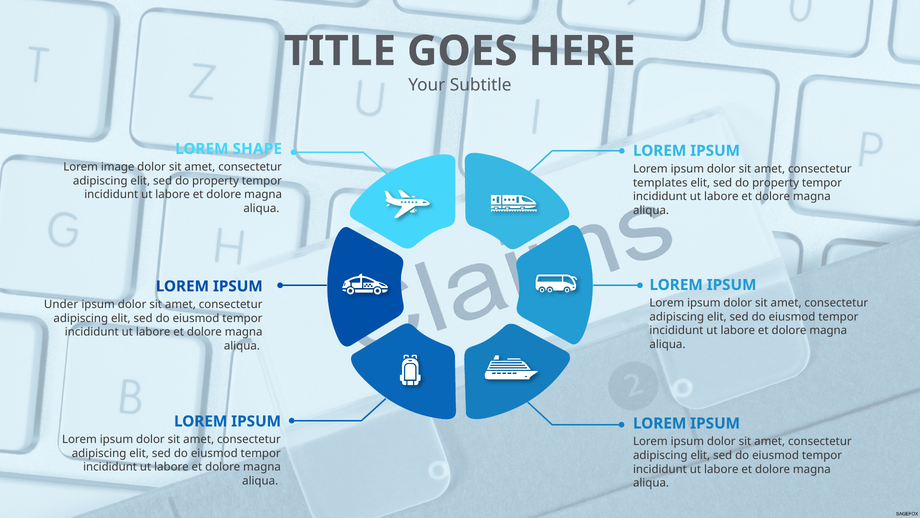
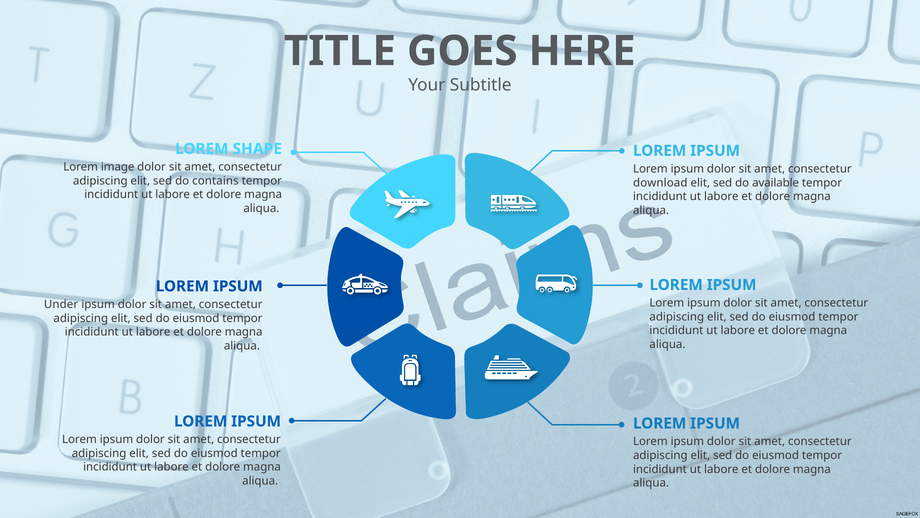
property at (216, 181): property -> contains
templates: templates -> download
property at (776, 183): property -> available
